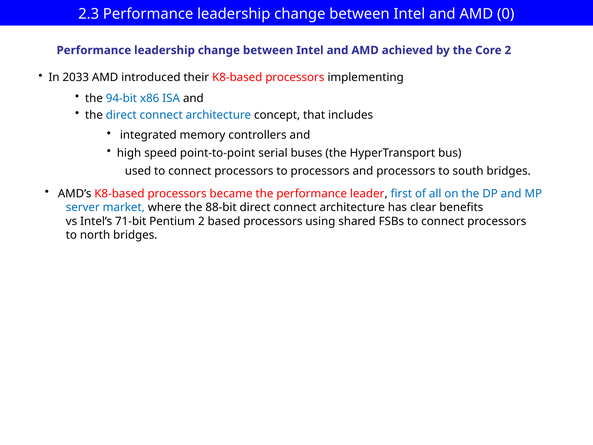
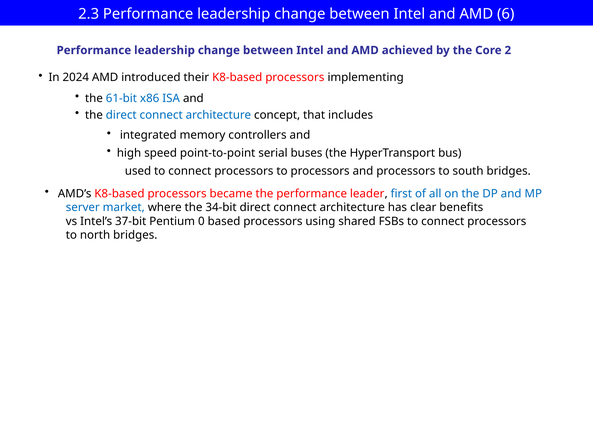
0: 0 -> 6
2033: 2033 -> 2024
94-bit: 94-bit -> 61-bit
88-bit: 88-bit -> 34-bit
71-bit: 71-bit -> 37-bit
Pentium 2: 2 -> 0
